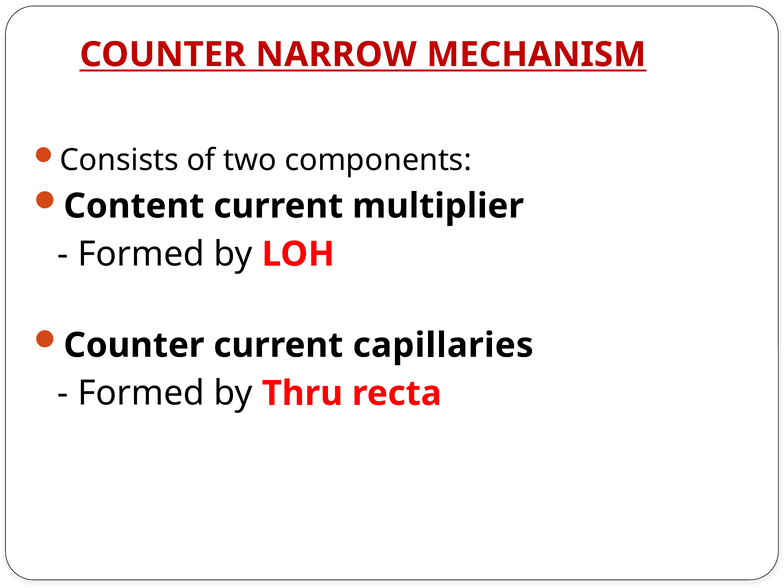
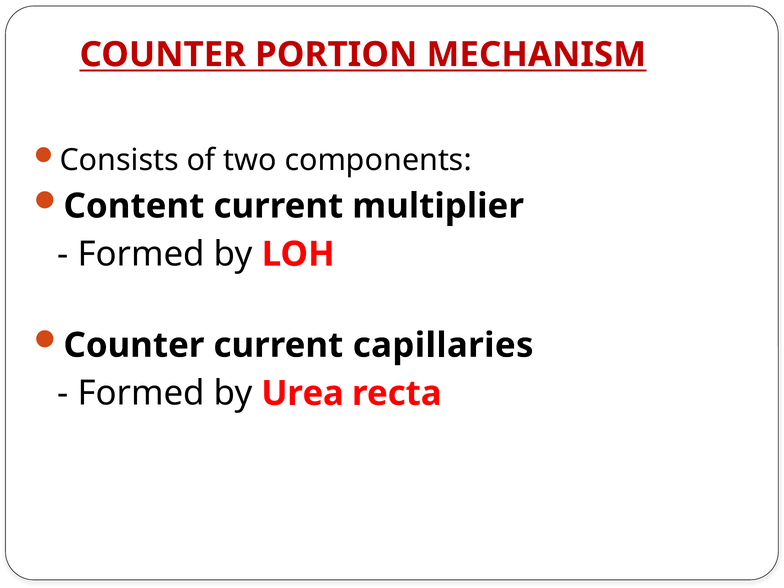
NARROW: NARROW -> PORTION
Thru: Thru -> Urea
